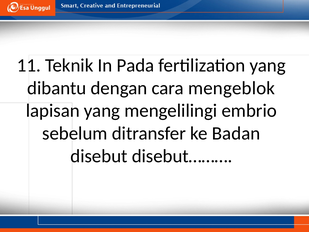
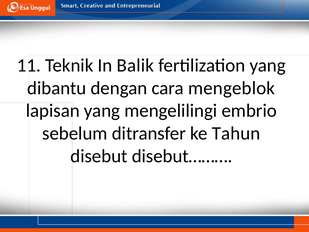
Pada: Pada -> Balik
Badan: Badan -> Tahun
